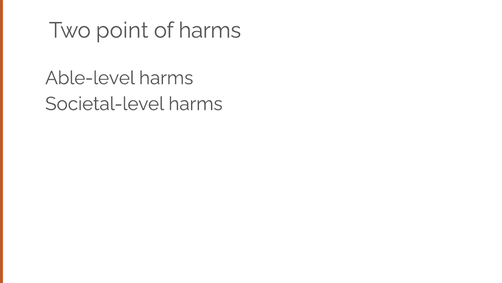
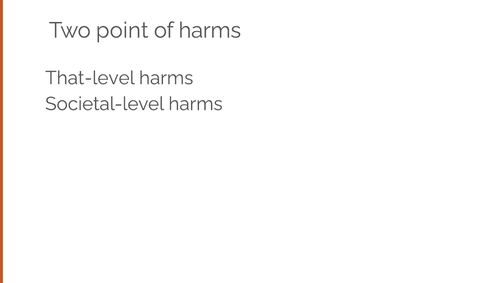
Able-level: Able-level -> That-level
